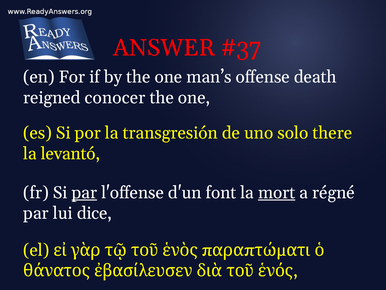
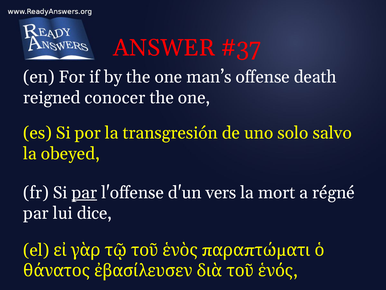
there: there -> salvo
levantó: levantó -> obeyed
font: font -> vers
mort underline: present -> none
